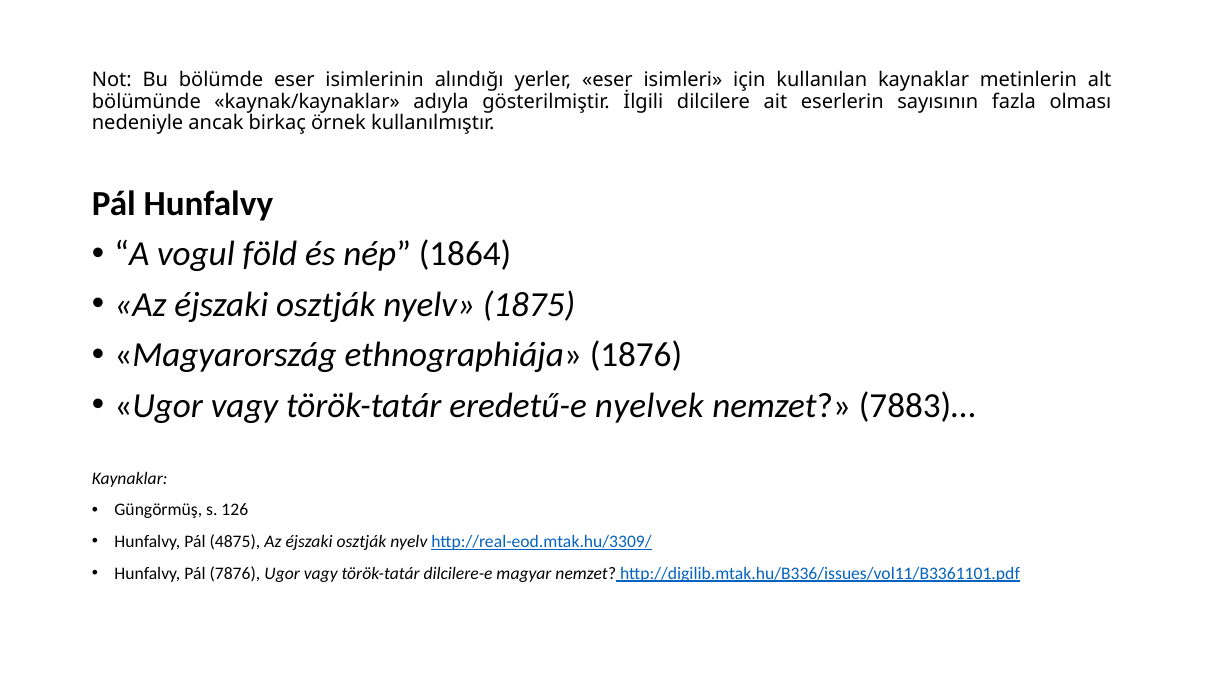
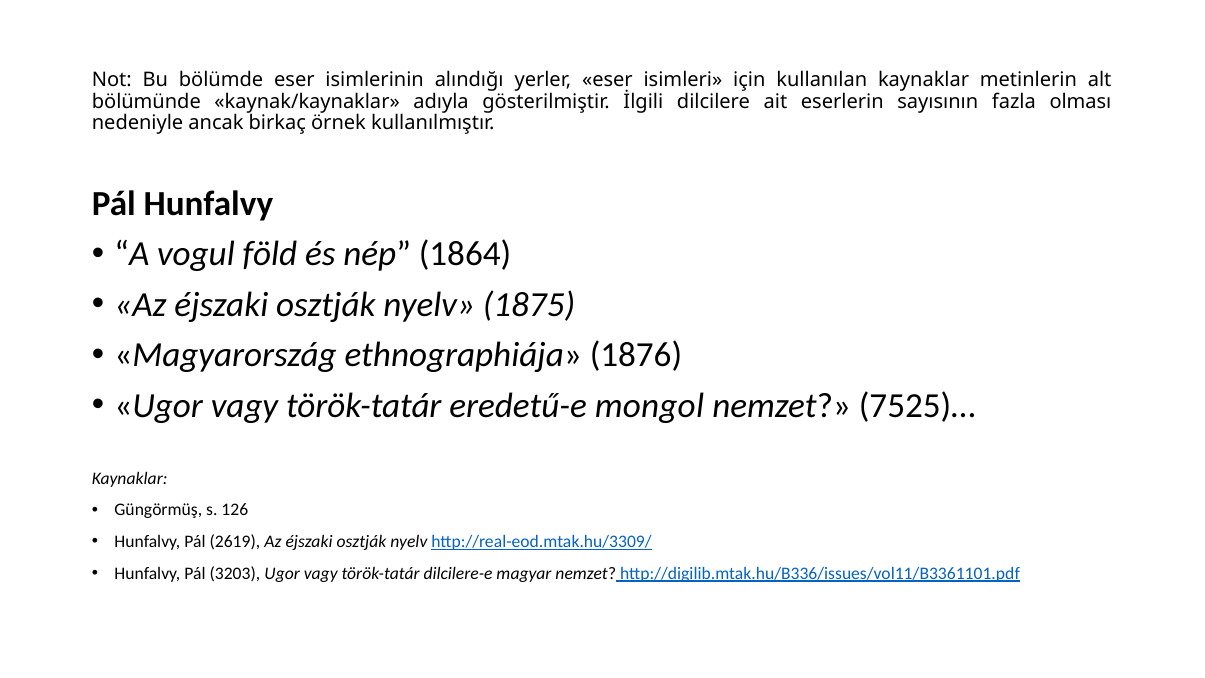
nyelvek: nyelvek -> mongol
7883)…: 7883)… -> 7525)…
4875: 4875 -> 2619
7876: 7876 -> 3203
